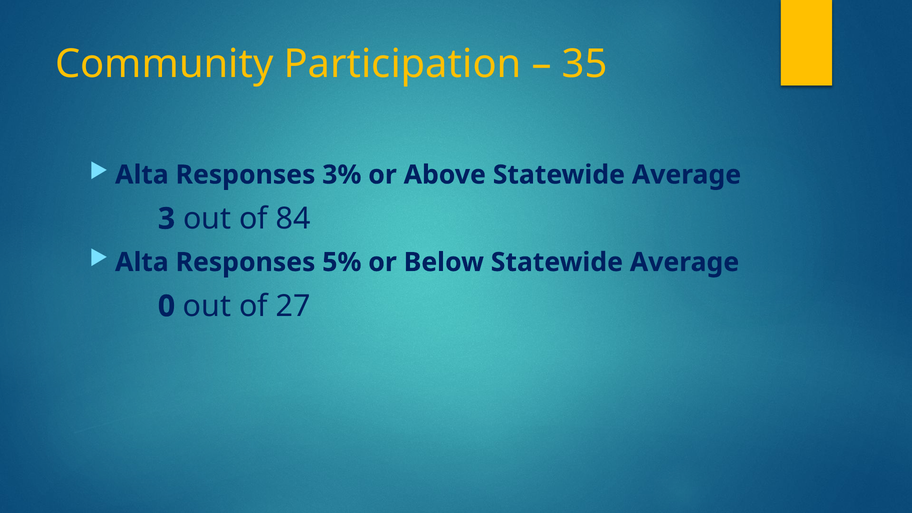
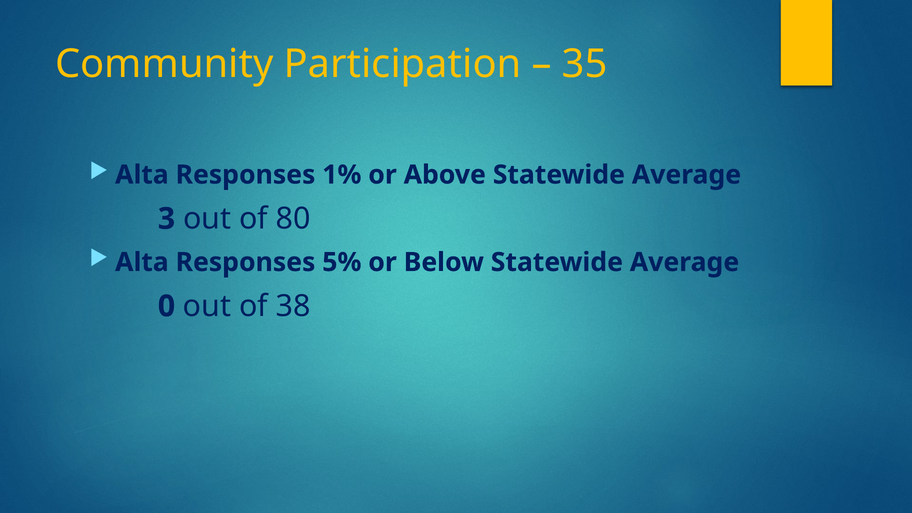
3%: 3% -> 1%
84: 84 -> 80
27: 27 -> 38
